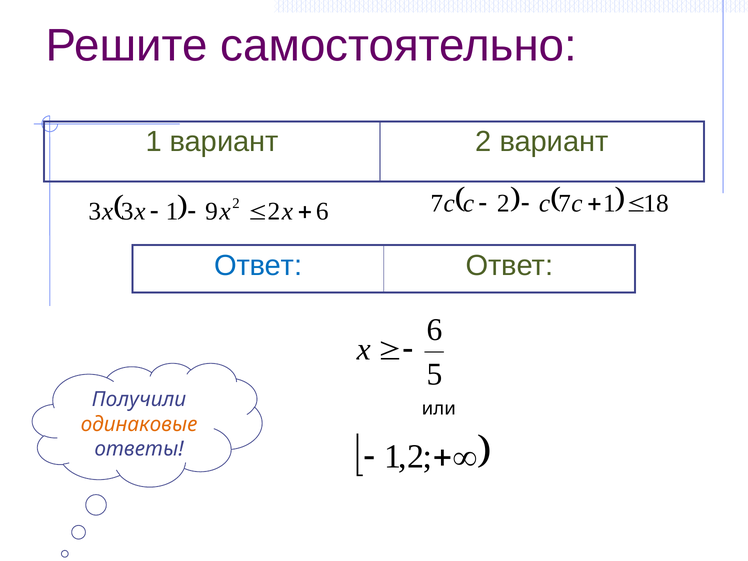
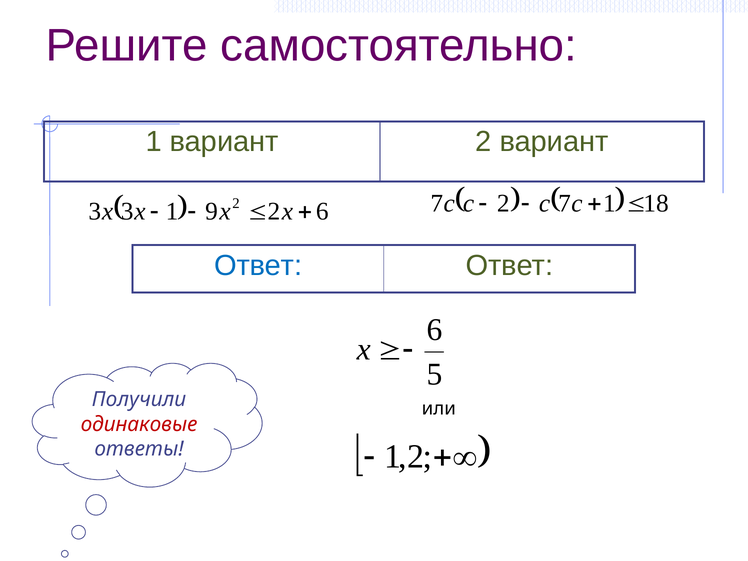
одинаковые colour: orange -> red
